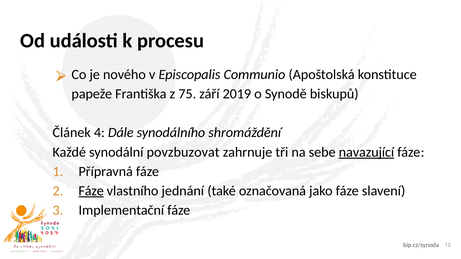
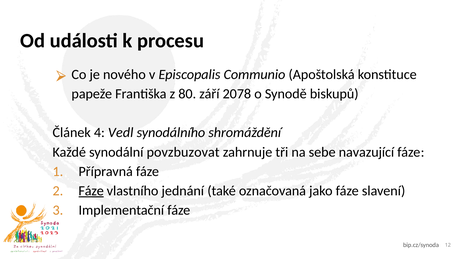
75: 75 -> 80
2019: 2019 -> 2078
Dále: Dále -> Vedl
navazující underline: present -> none
